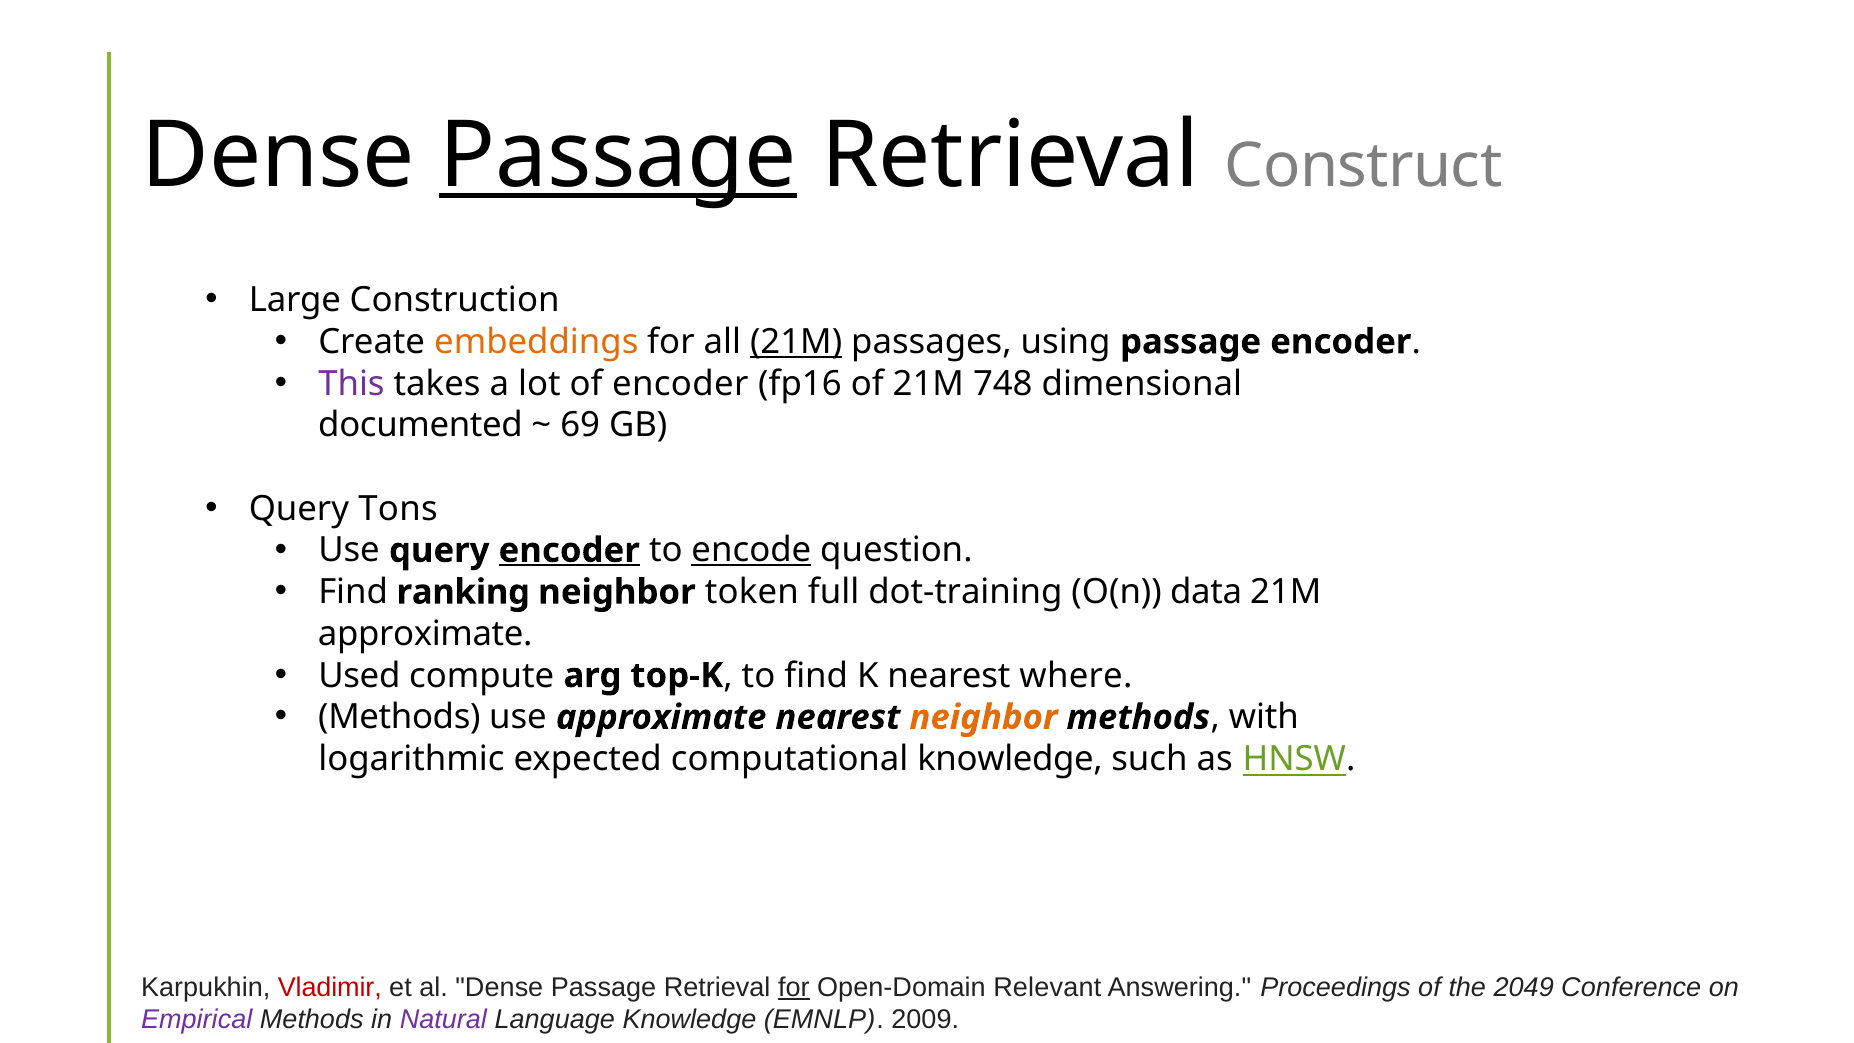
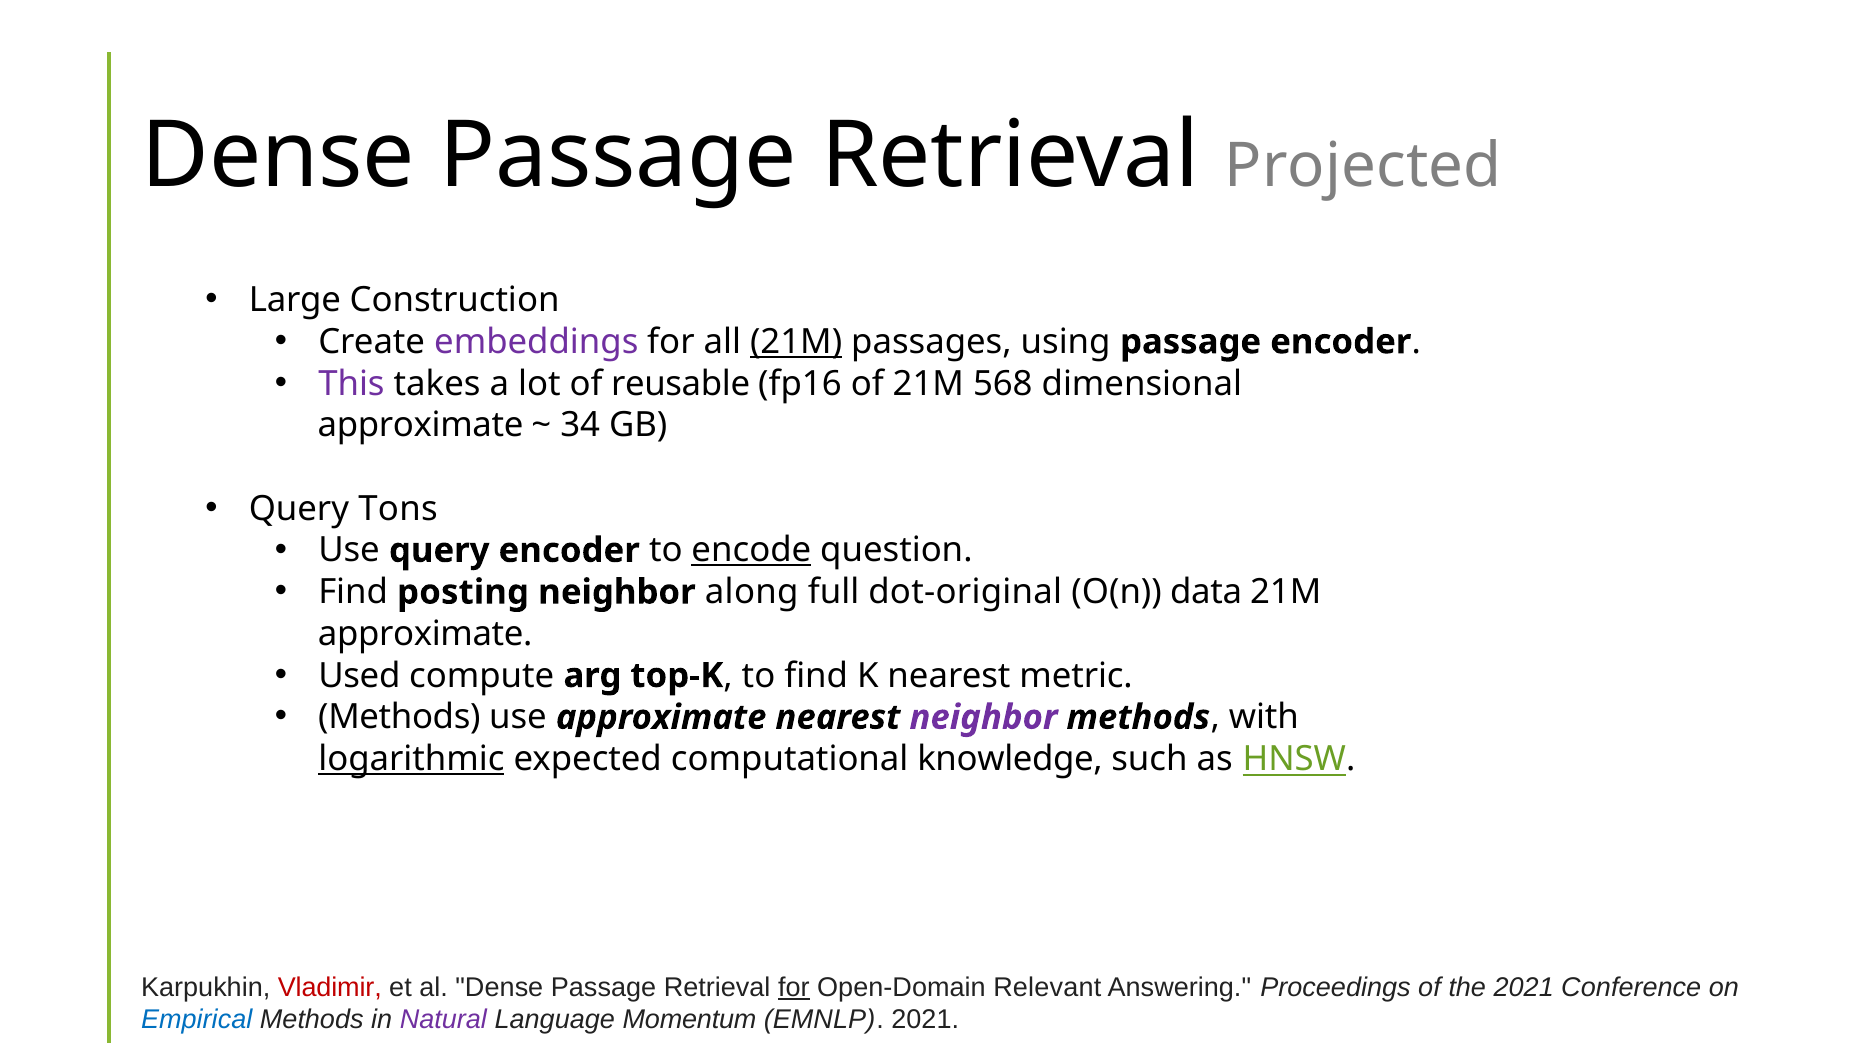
Passage at (618, 156) underline: present -> none
Construct: Construct -> Projected
embeddings colour: orange -> purple
of encoder: encoder -> reusable
748: 748 -> 568
documented at (421, 425): documented -> approximate
69: 69 -> 34
encoder at (569, 550) underline: present -> none
ranking: ranking -> posting
token: token -> along
dot-training: dot-training -> dot-original
where: where -> metric
neighbor at (984, 717) colour: orange -> purple
logarithmic underline: none -> present
the 2049: 2049 -> 2021
Empirical colour: purple -> blue
Language Knowledge: Knowledge -> Momentum
EMNLP 2009: 2009 -> 2021
